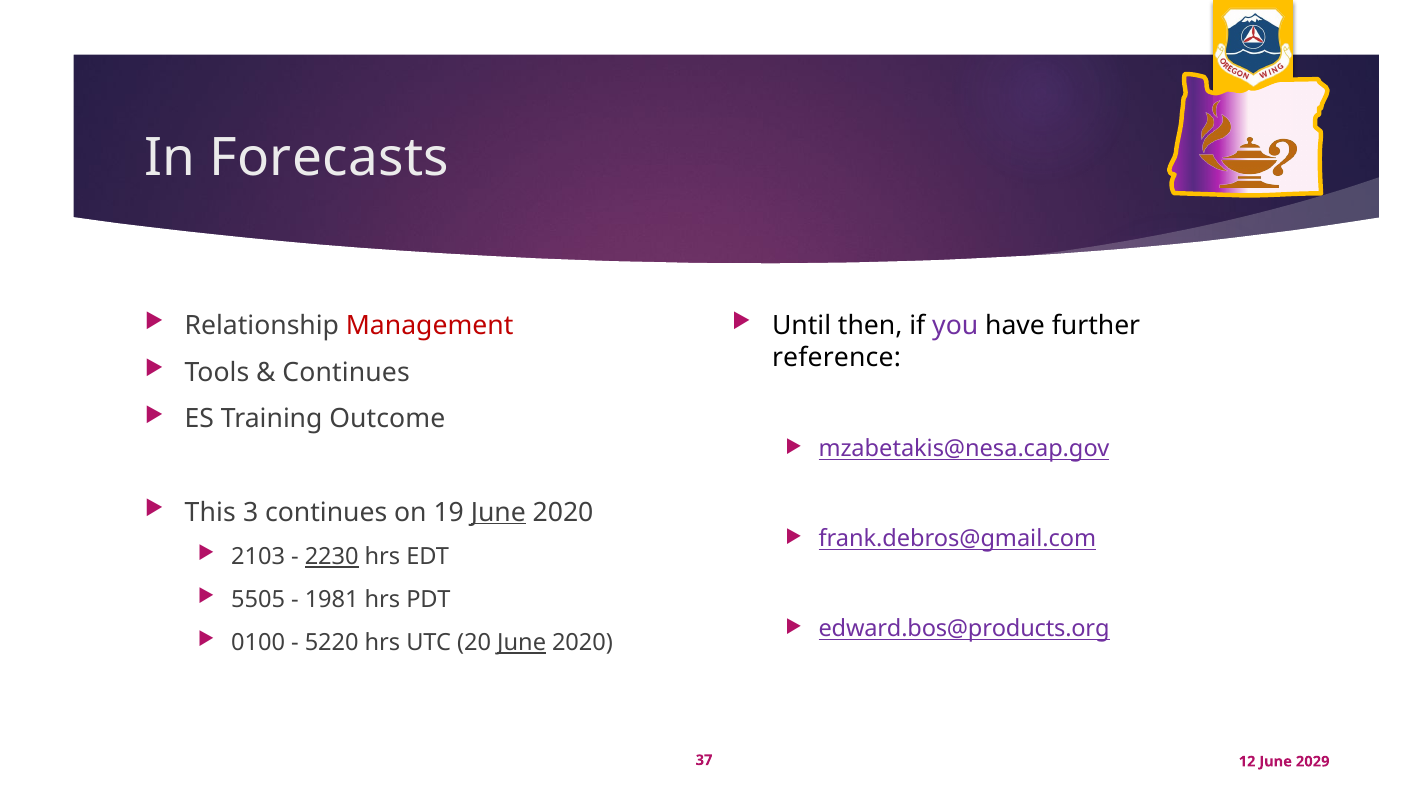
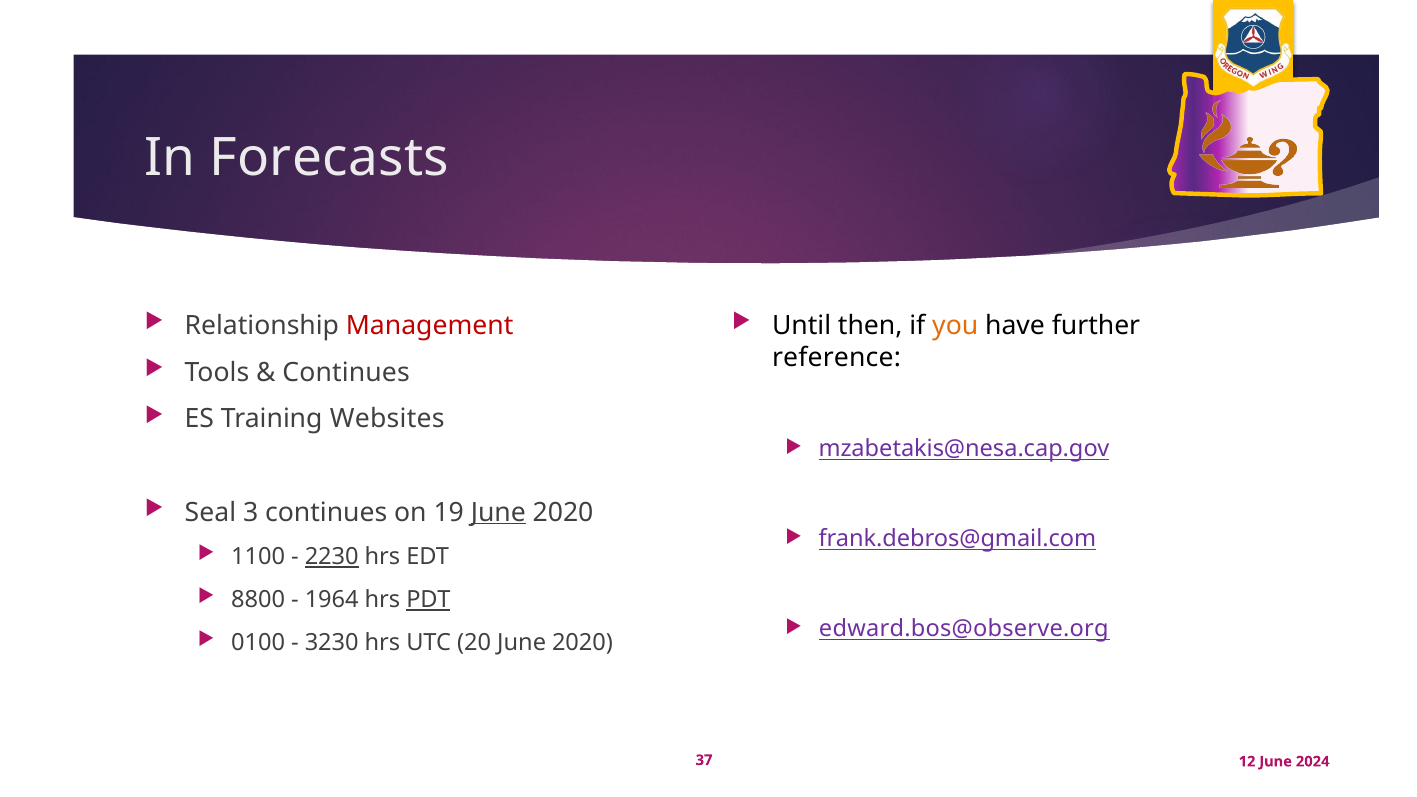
you colour: purple -> orange
Outcome: Outcome -> Websites
This: This -> Seal
2103: 2103 -> 1100
5505: 5505 -> 8800
1981: 1981 -> 1964
PDT underline: none -> present
edward.bos@products.org: edward.bos@products.org -> edward.bos@observe.org
5220: 5220 -> 3230
June at (522, 643) underline: present -> none
2029: 2029 -> 2024
